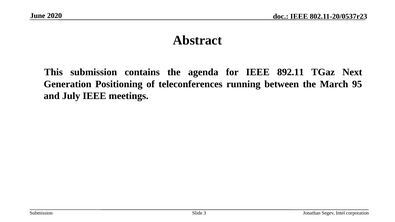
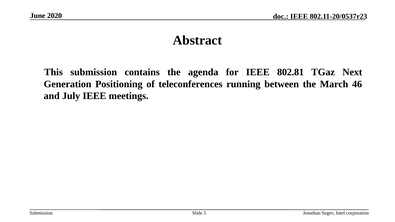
892.11: 892.11 -> 802.81
95: 95 -> 46
